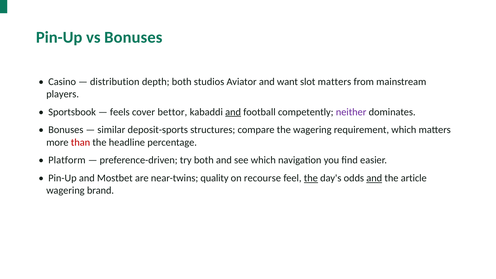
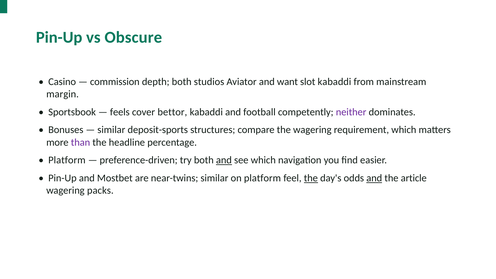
vs Bonuses: Bonuses -> Obscure
distribution: distribution -> commission
slot matters: matters -> kabaddi
players: players -> margin
and at (233, 112) underline: present -> none
than colour: red -> purple
and at (224, 160) underline: none -> present
near-twins quality: quality -> similar
on recourse: recourse -> platform
brand: brand -> packs
